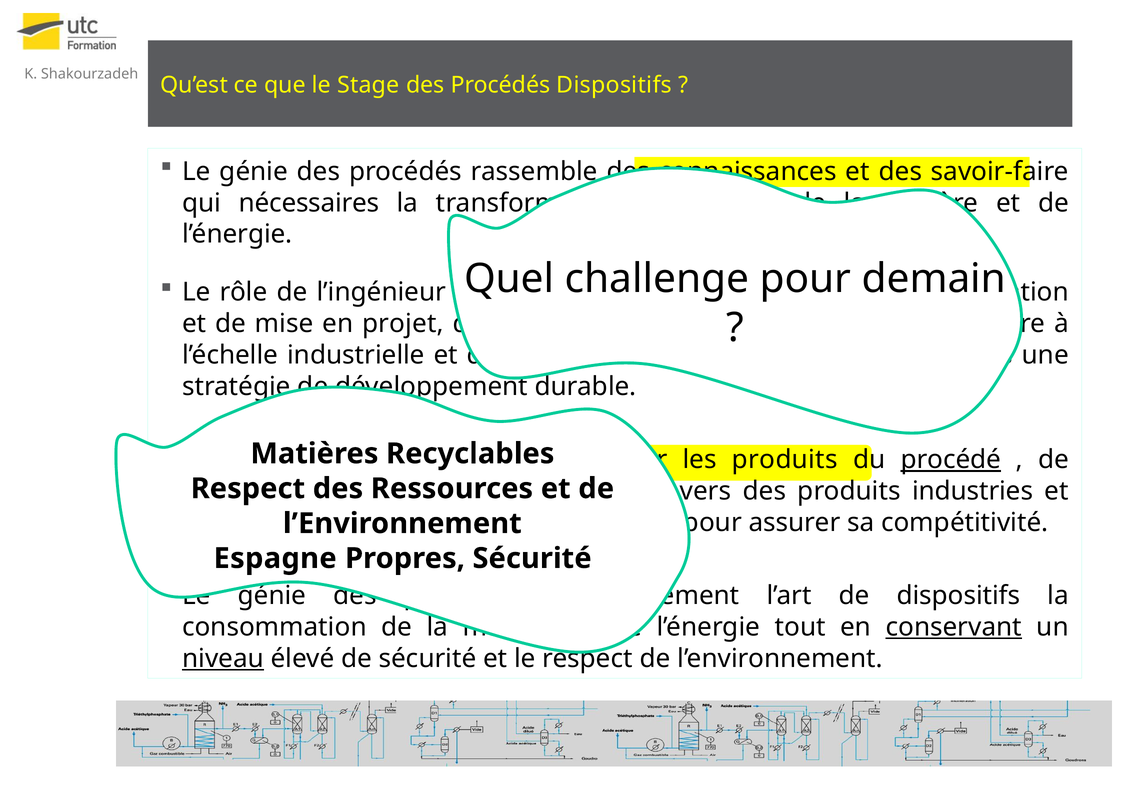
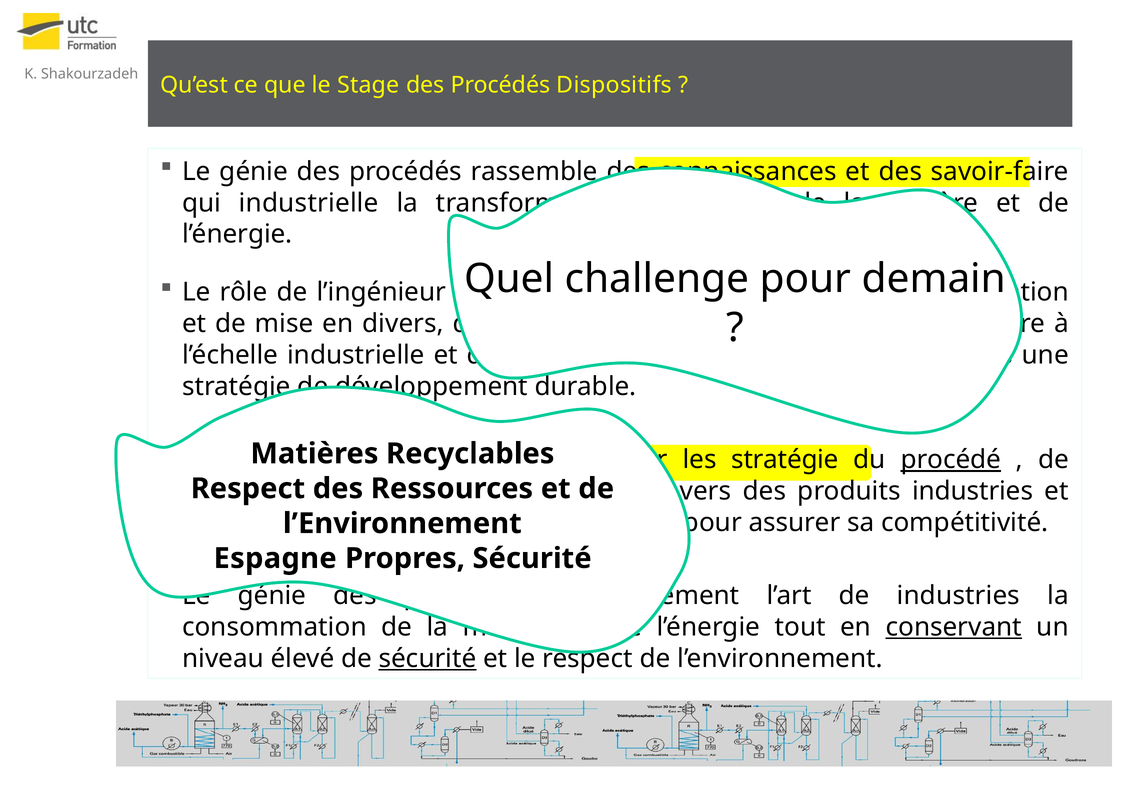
qui nécessaires: nécessaires -> industrielle
projet: projet -> divers
produits at (785, 460): produits -> stratégie
de dispositifs: dispositifs -> industries
niveau underline: present -> none
sécurité at (428, 659) underline: none -> present
